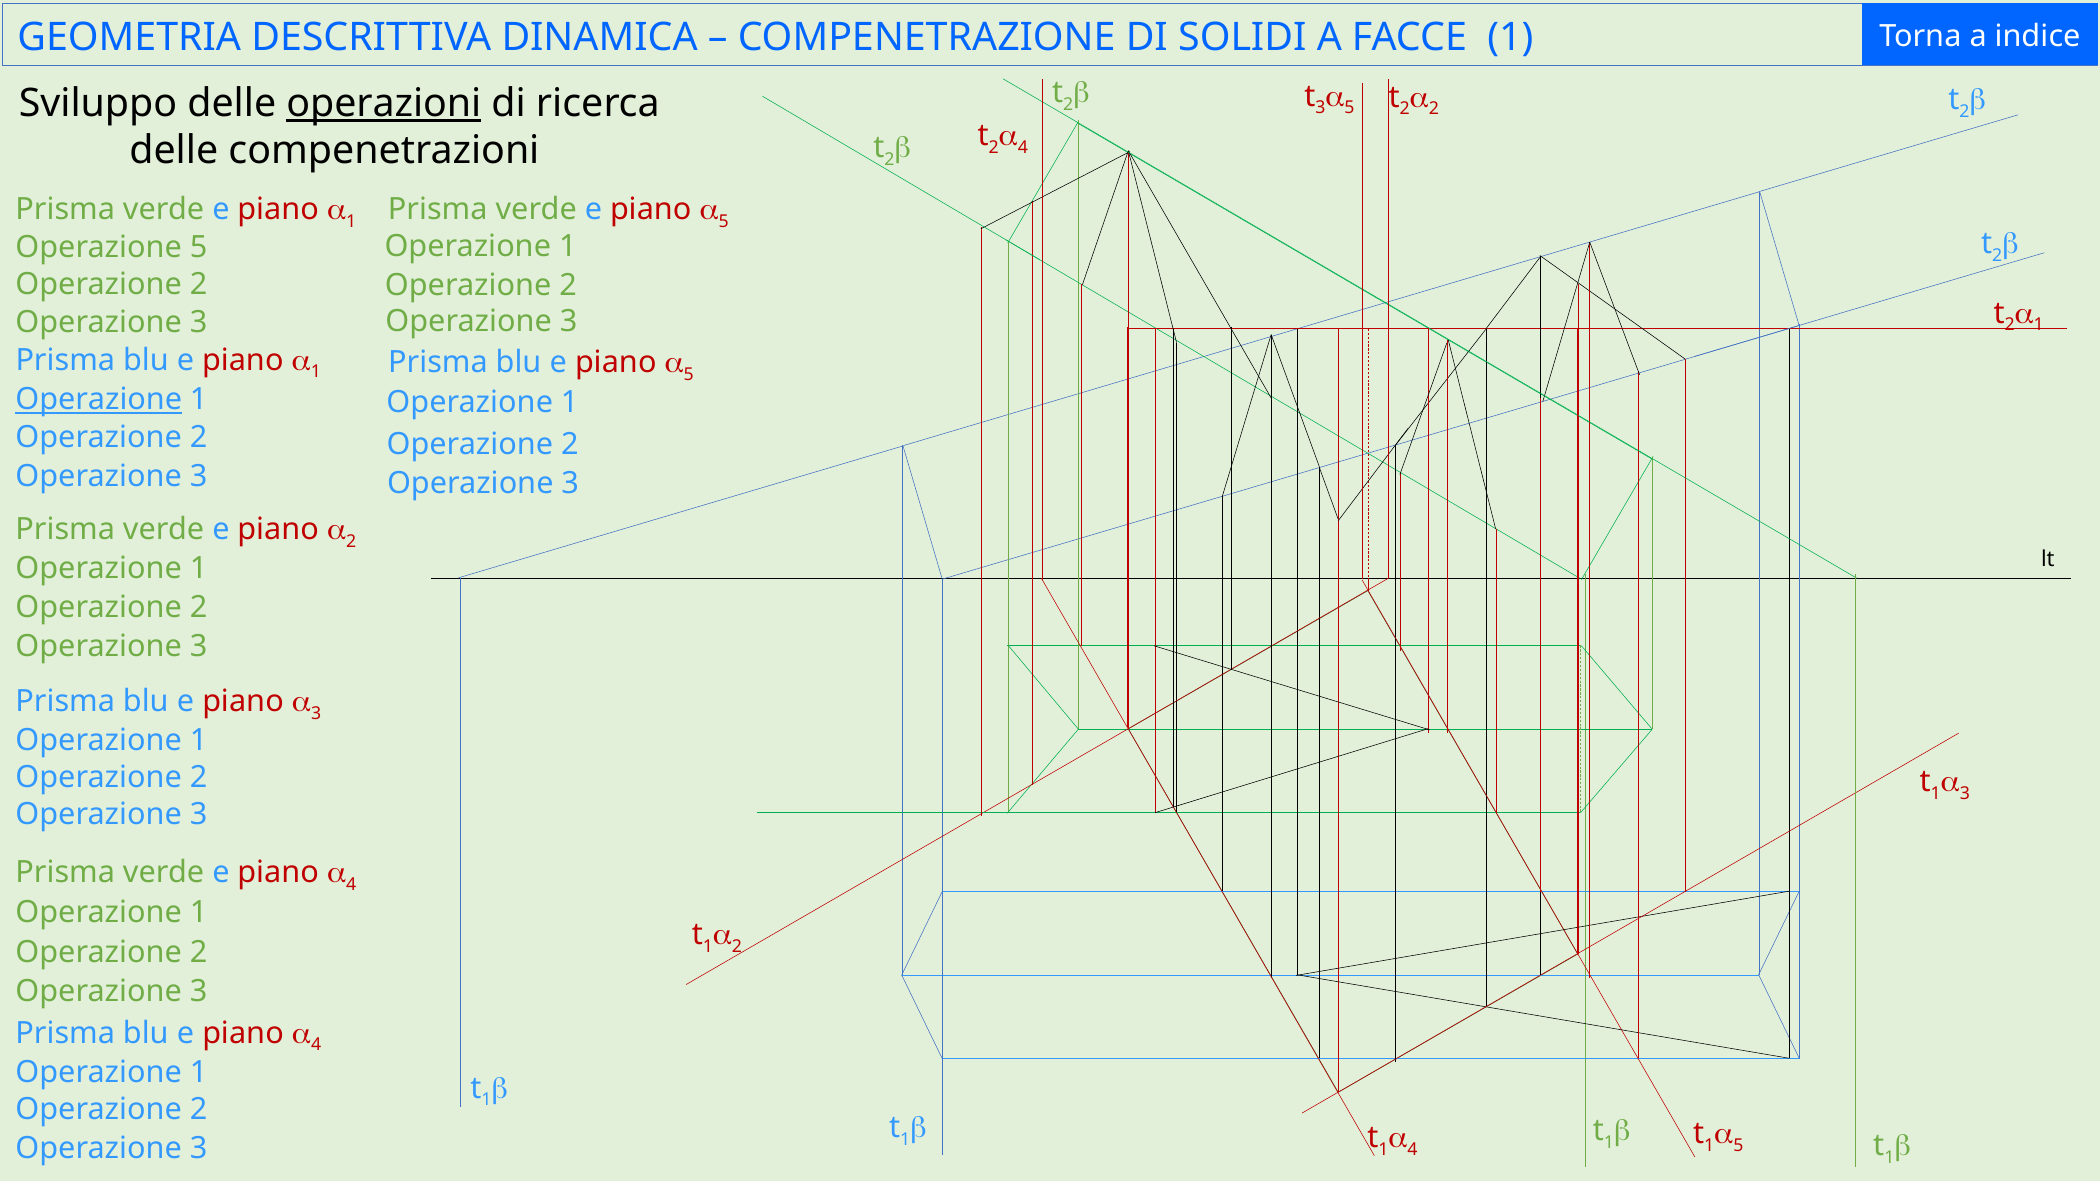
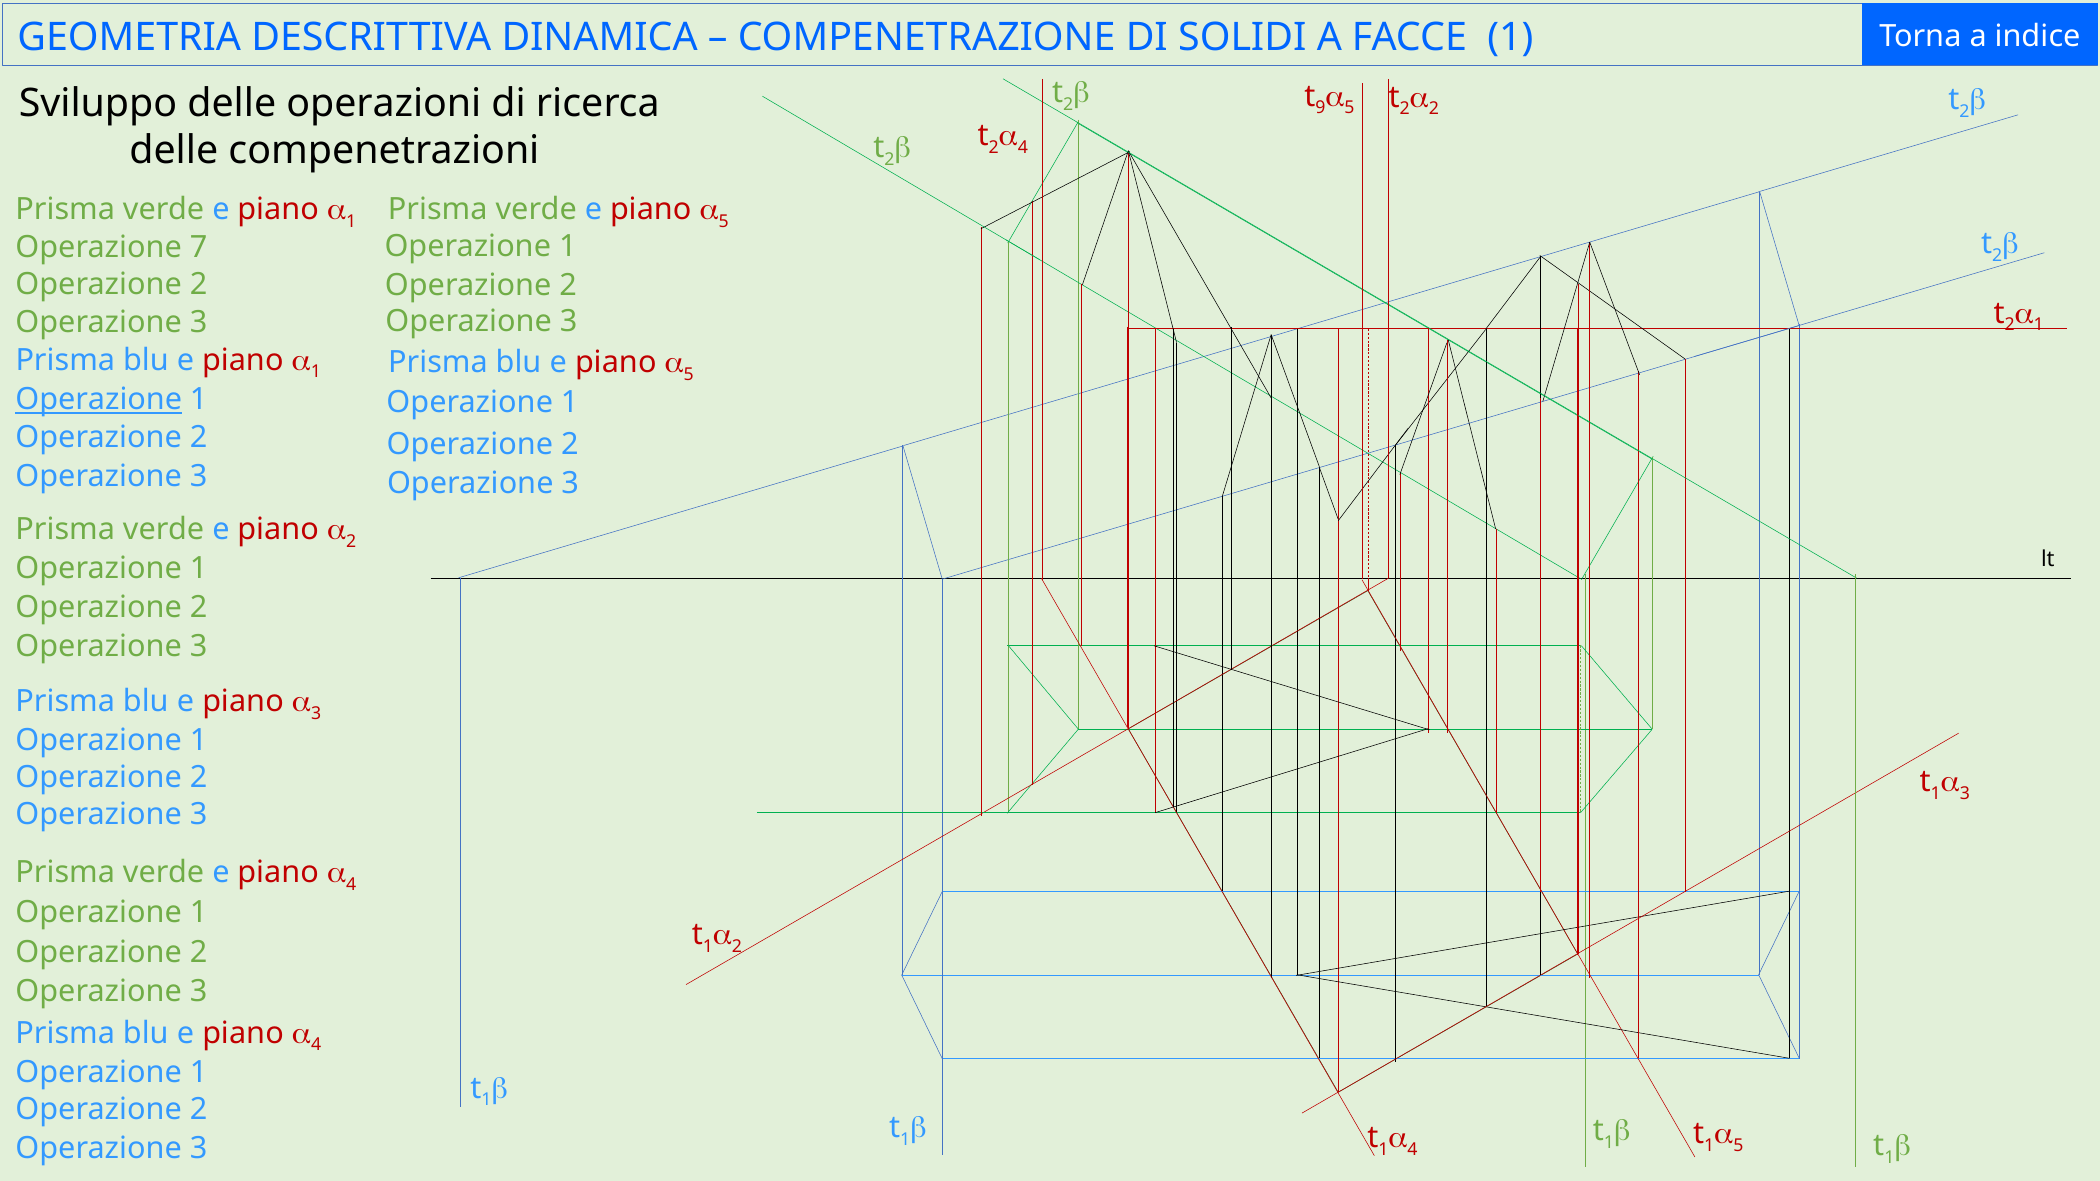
3 at (1320, 108): 3 -> 9
operazioni underline: present -> none
Operazione 5: 5 -> 7
